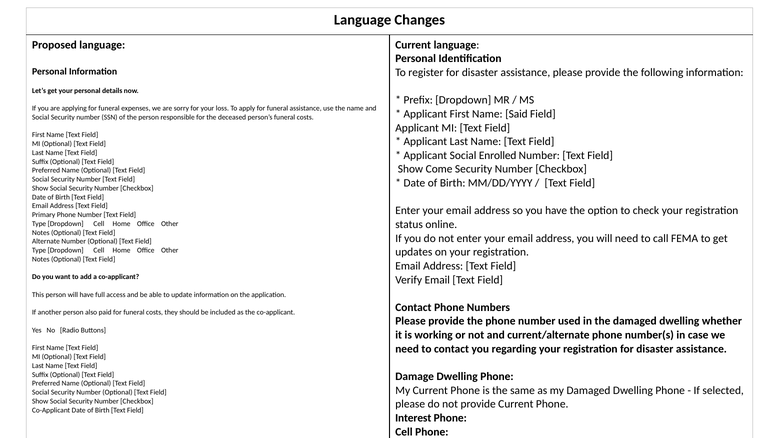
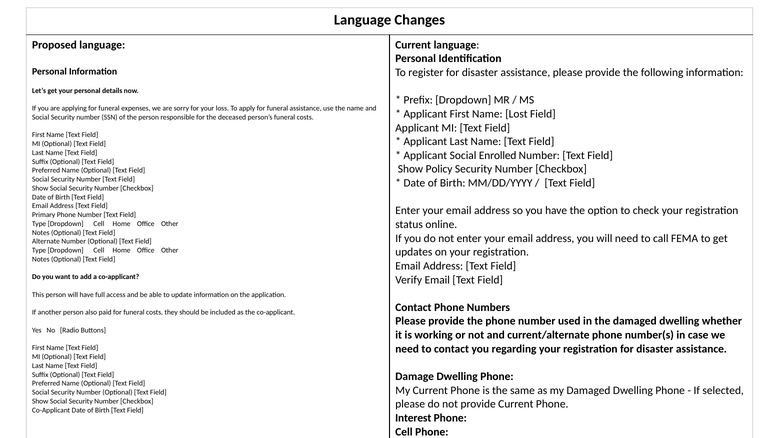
Said: Said -> Lost
Come: Come -> Policy
